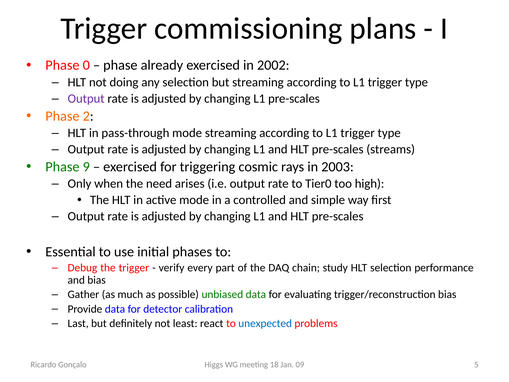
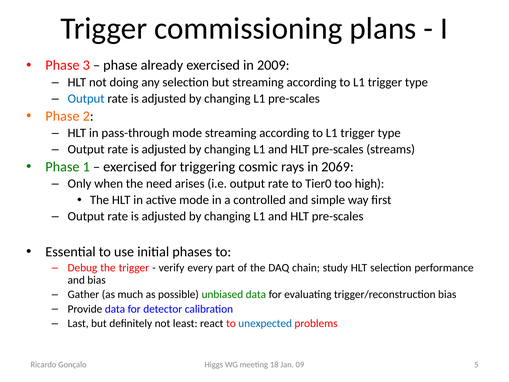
0: 0 -> 3
2002: 2002 -> 2009
Output at (86, 99) colour: purple -> blue
9: 9 -> 1
2003: 2003 -> 2069
